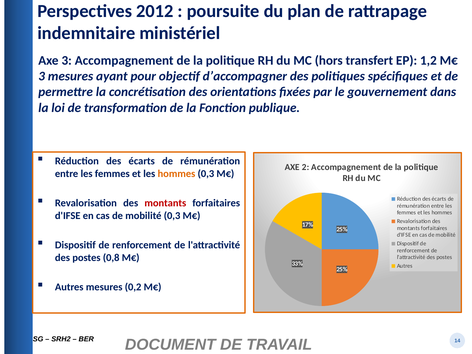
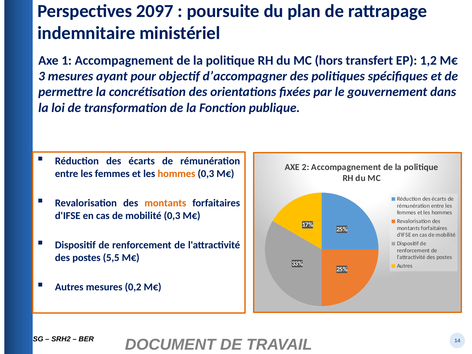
2012: 2012 -> 2097
Axe 3: 3 -> 1
montants at (165, 203) colour: red -> orange
0,8: 0,8 -> 5,5
